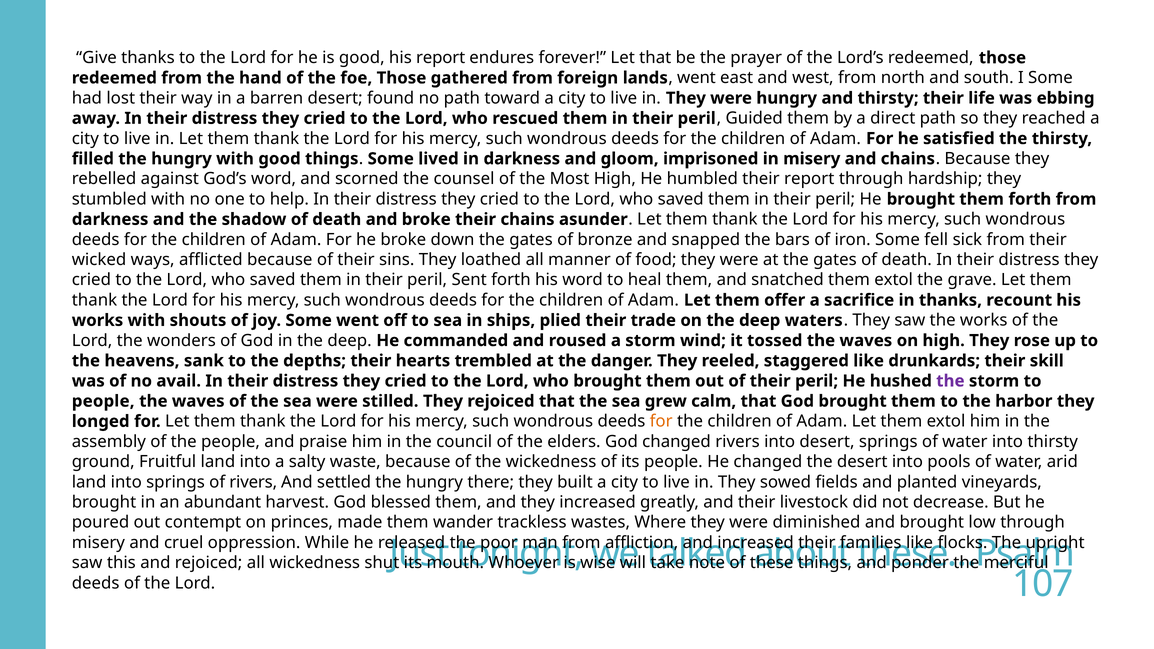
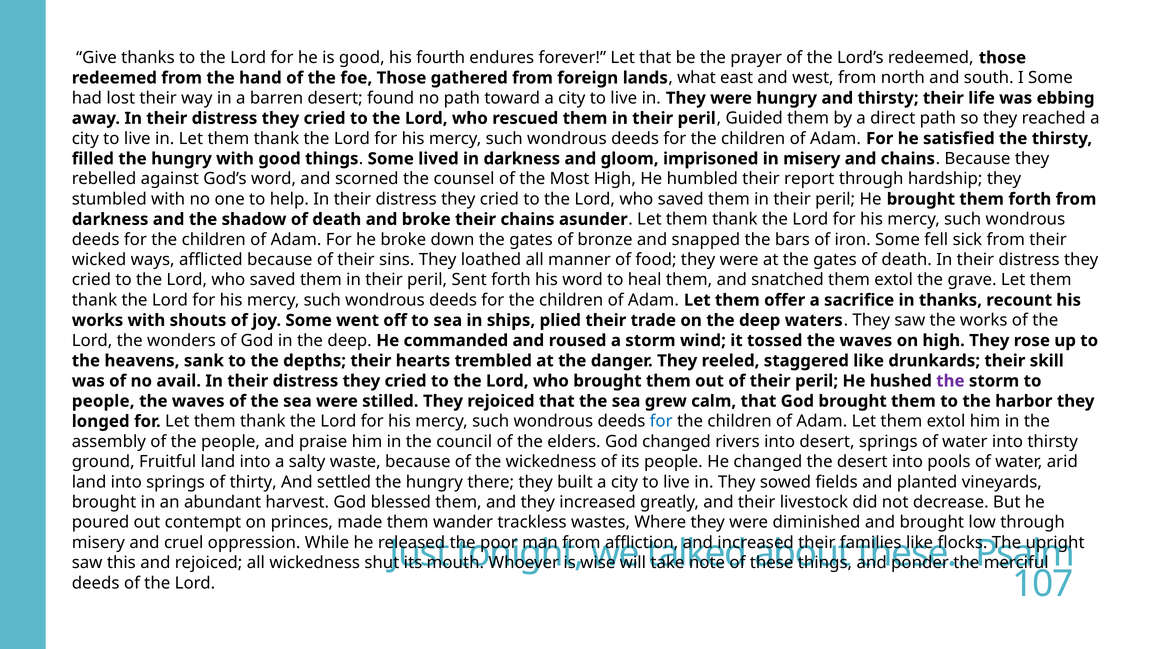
his report: report -> fourth
lands went: went -> what
for at (661, 421) colour: orange -> blue
of rivers: rivers -> thirty
